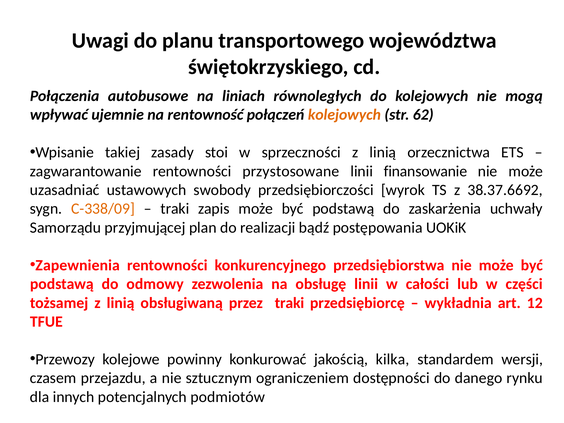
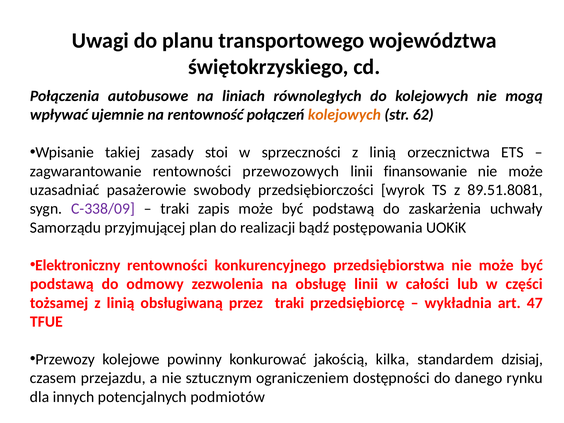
przystosowane: przystosowane -> przewozowych
ustawowych: ustawowych -> pasażerowie
38.37.6692: 38.37.6692 -> 89.51.8081
C-338/09 colour: orange -> purple
Zapewnienia: Zapewnienia -> Elektroniczny
12: 12 -> 47
wersji: wersji -> dzisiaj
